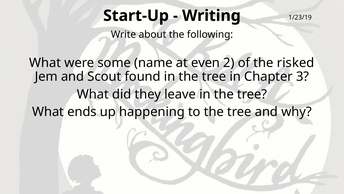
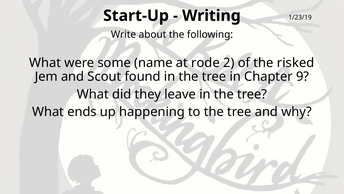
even: even -> rode
3: 3 -> 9
